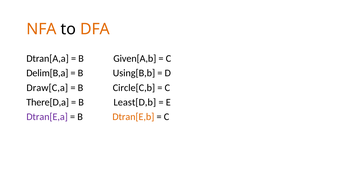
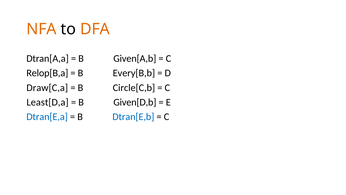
Delim[B,a: Delim[B,a -> Relop[B,a
Using[B,b: Using[B,b -> Every[B,b
There[D,a: There[D,a -> Least[D,a
Least[D,b: Least[D,b -> Given[D,b
Dtran[E,a colour: purple -> blue
Dtran[E,b colour: orange -> blue
